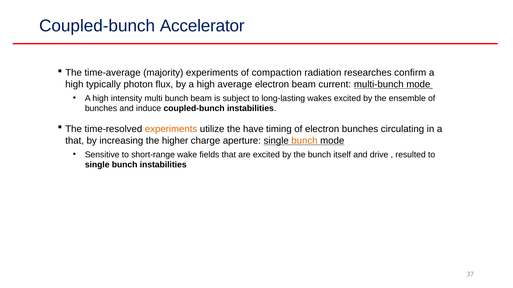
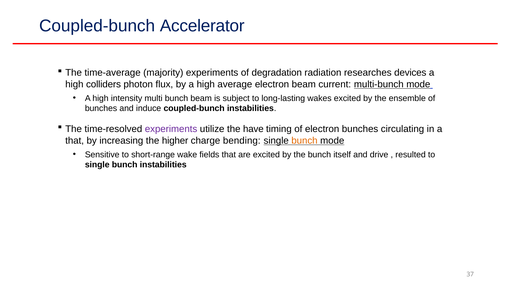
compaction: compaction -> degradation
confirm: confirm -> devices
typically: typically -> colliders
experiments at (171, 129) colour: orange -> purple
aperture: aperture -> bending
